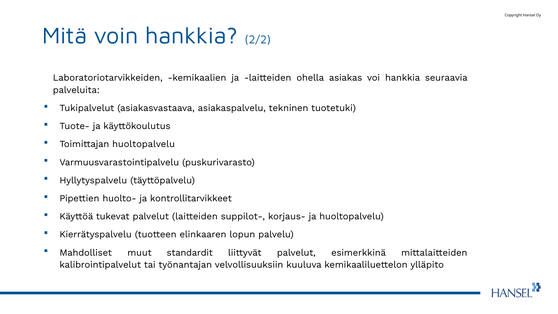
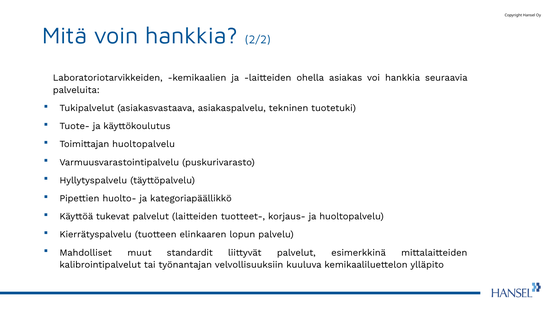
kontrollitarvikkeet: kontrollitarvikkeet -> kategoriapäällikkö
suppilot-: suppilot- -> tuotteet-
